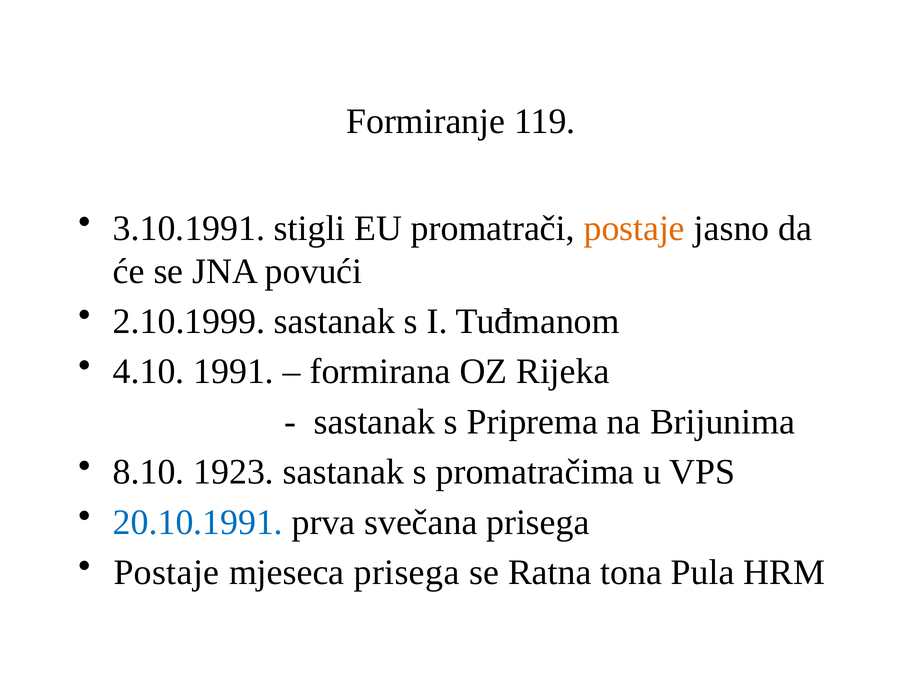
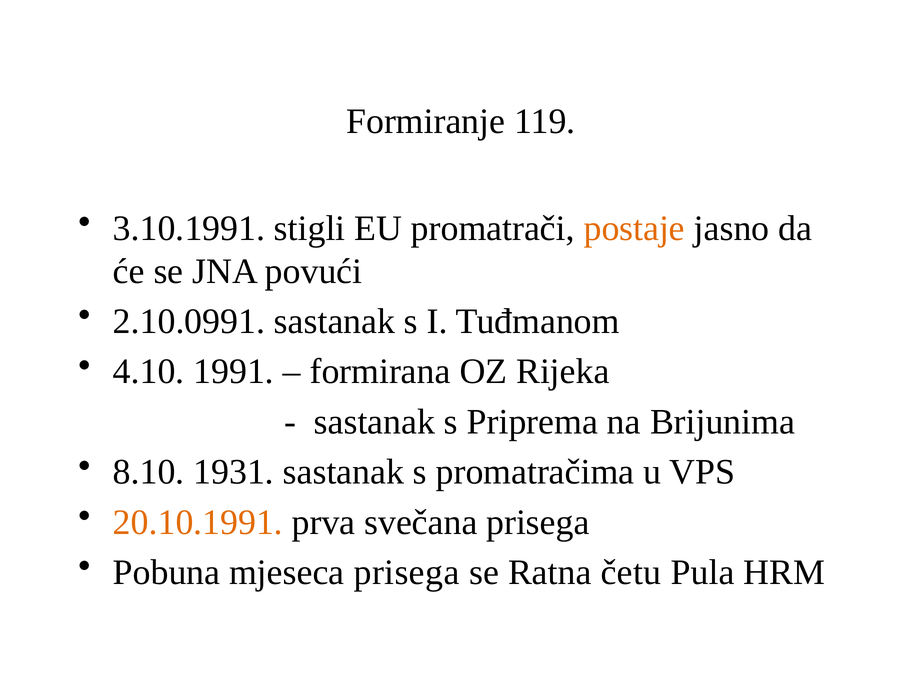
2.10.1999: 2.10.1999 -> 2.10.0991
1923: 1923 -> 1931
20.10.1991 colour: blue -> orange
Postaje at (166, 573): Postaje -> Pobuna
tona: tona -> četu
